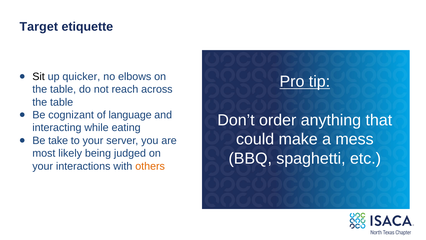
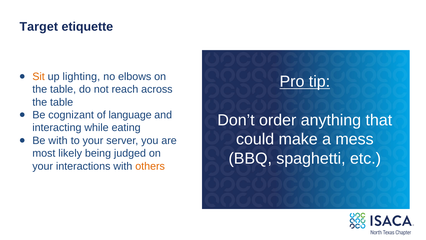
Sit colour: black -> orange
quicker: quicker -> lighting
Be take: take -> with
